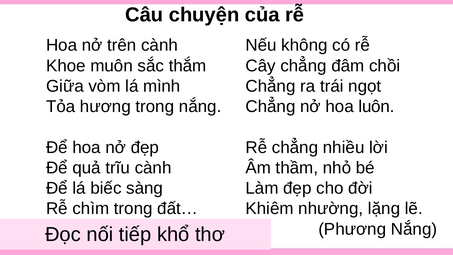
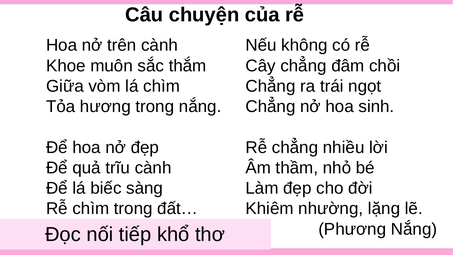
lá mình: mình -> chìm
luôn: luôn -> sinh
